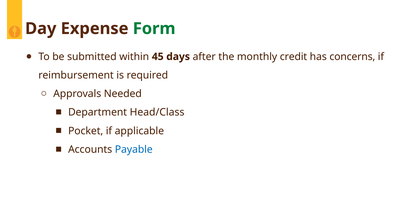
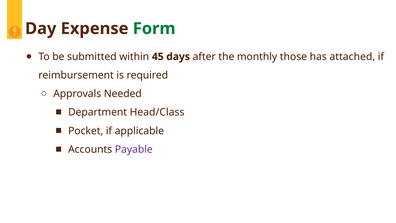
credit: credit -> those
concerns: concerns -> attached
Payable colour: blue -> purple
